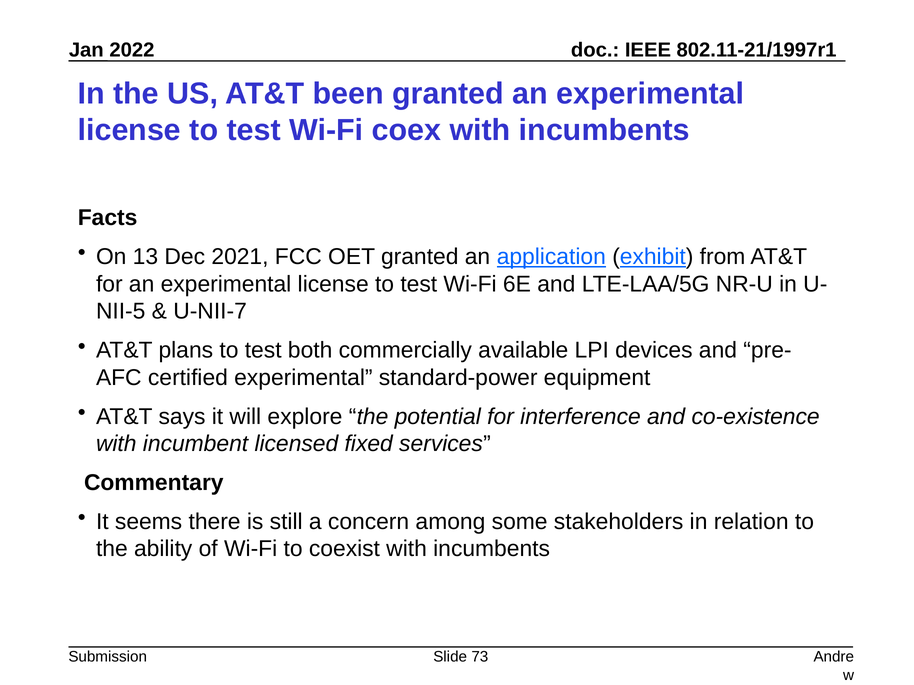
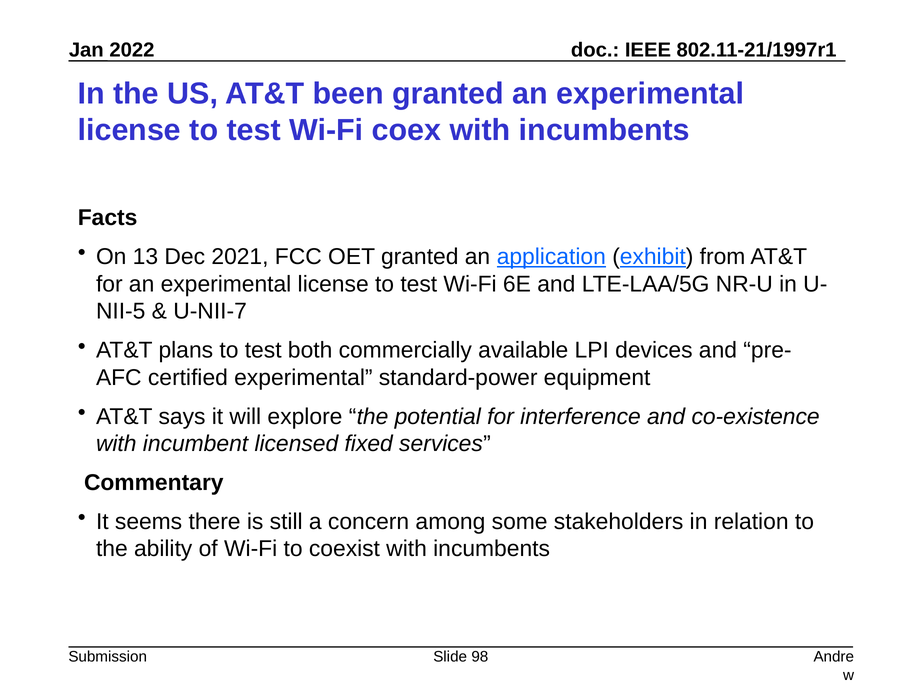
73: 73 -> 98
